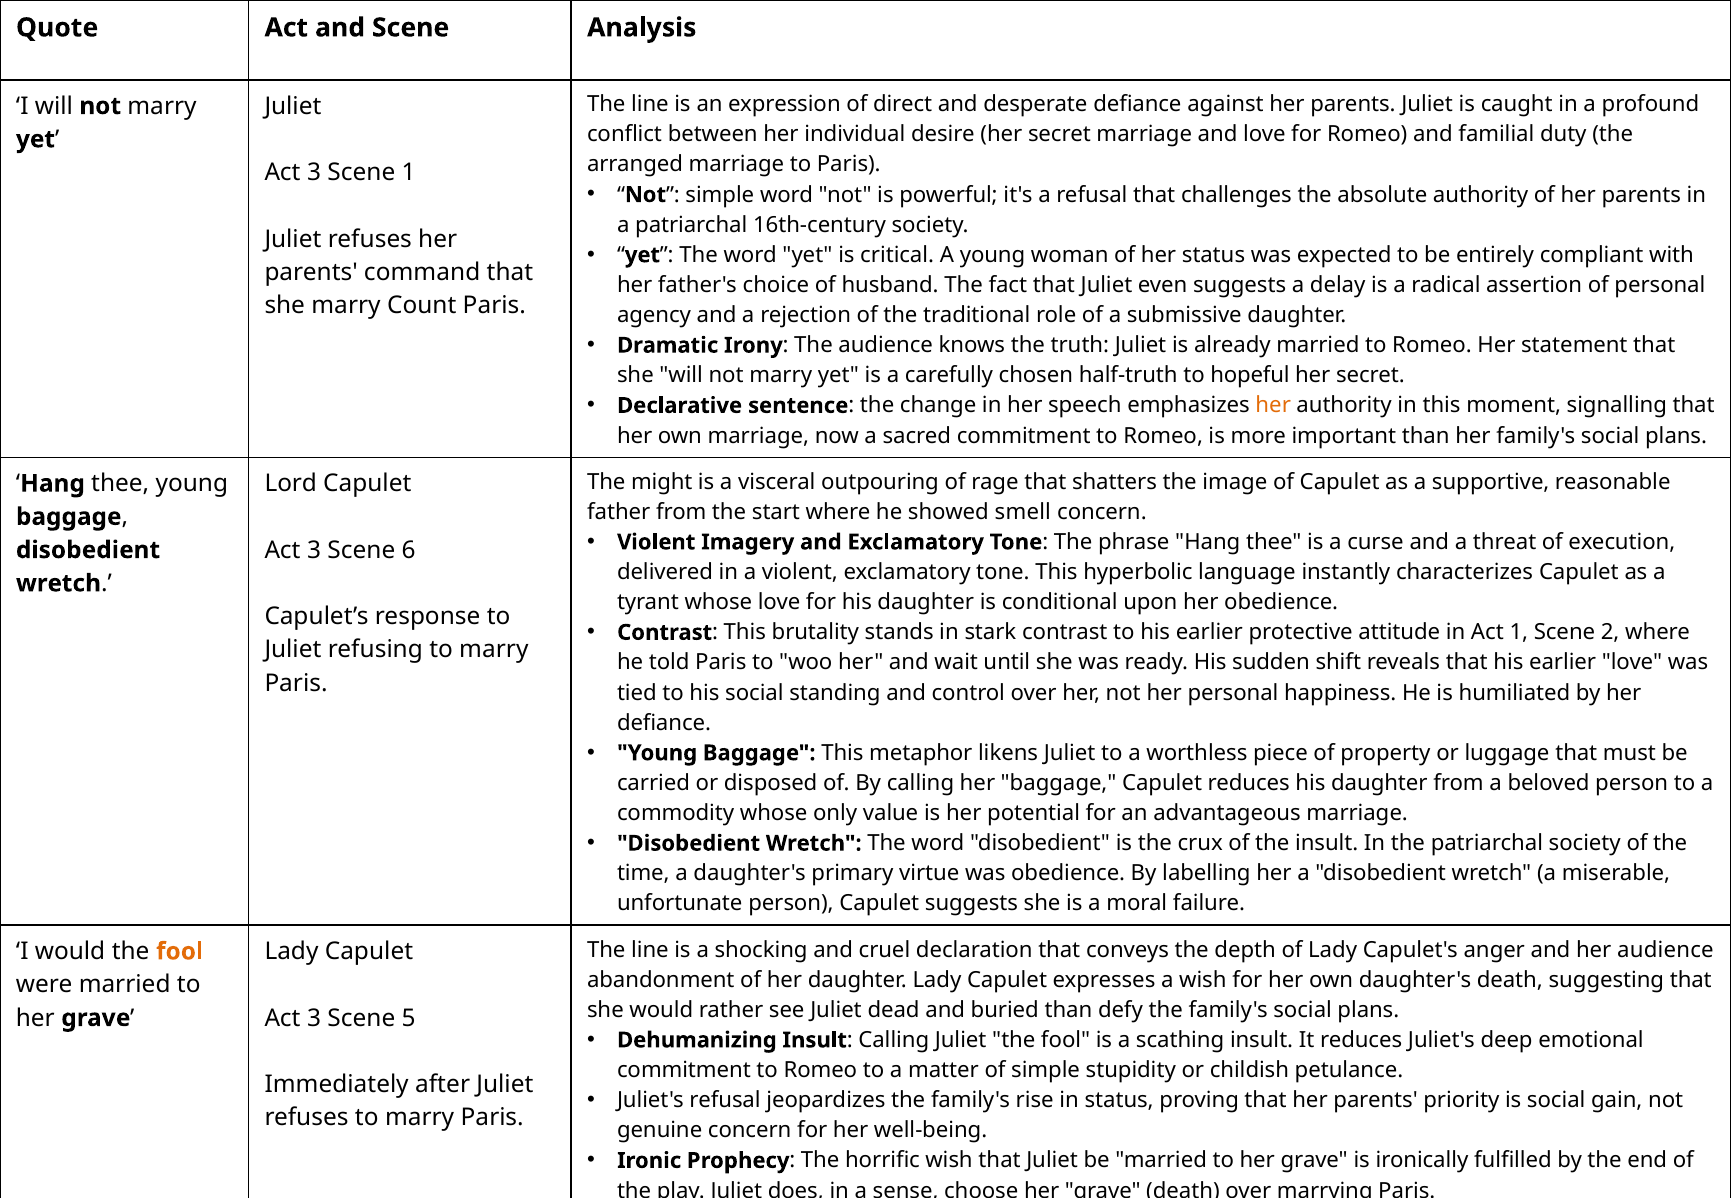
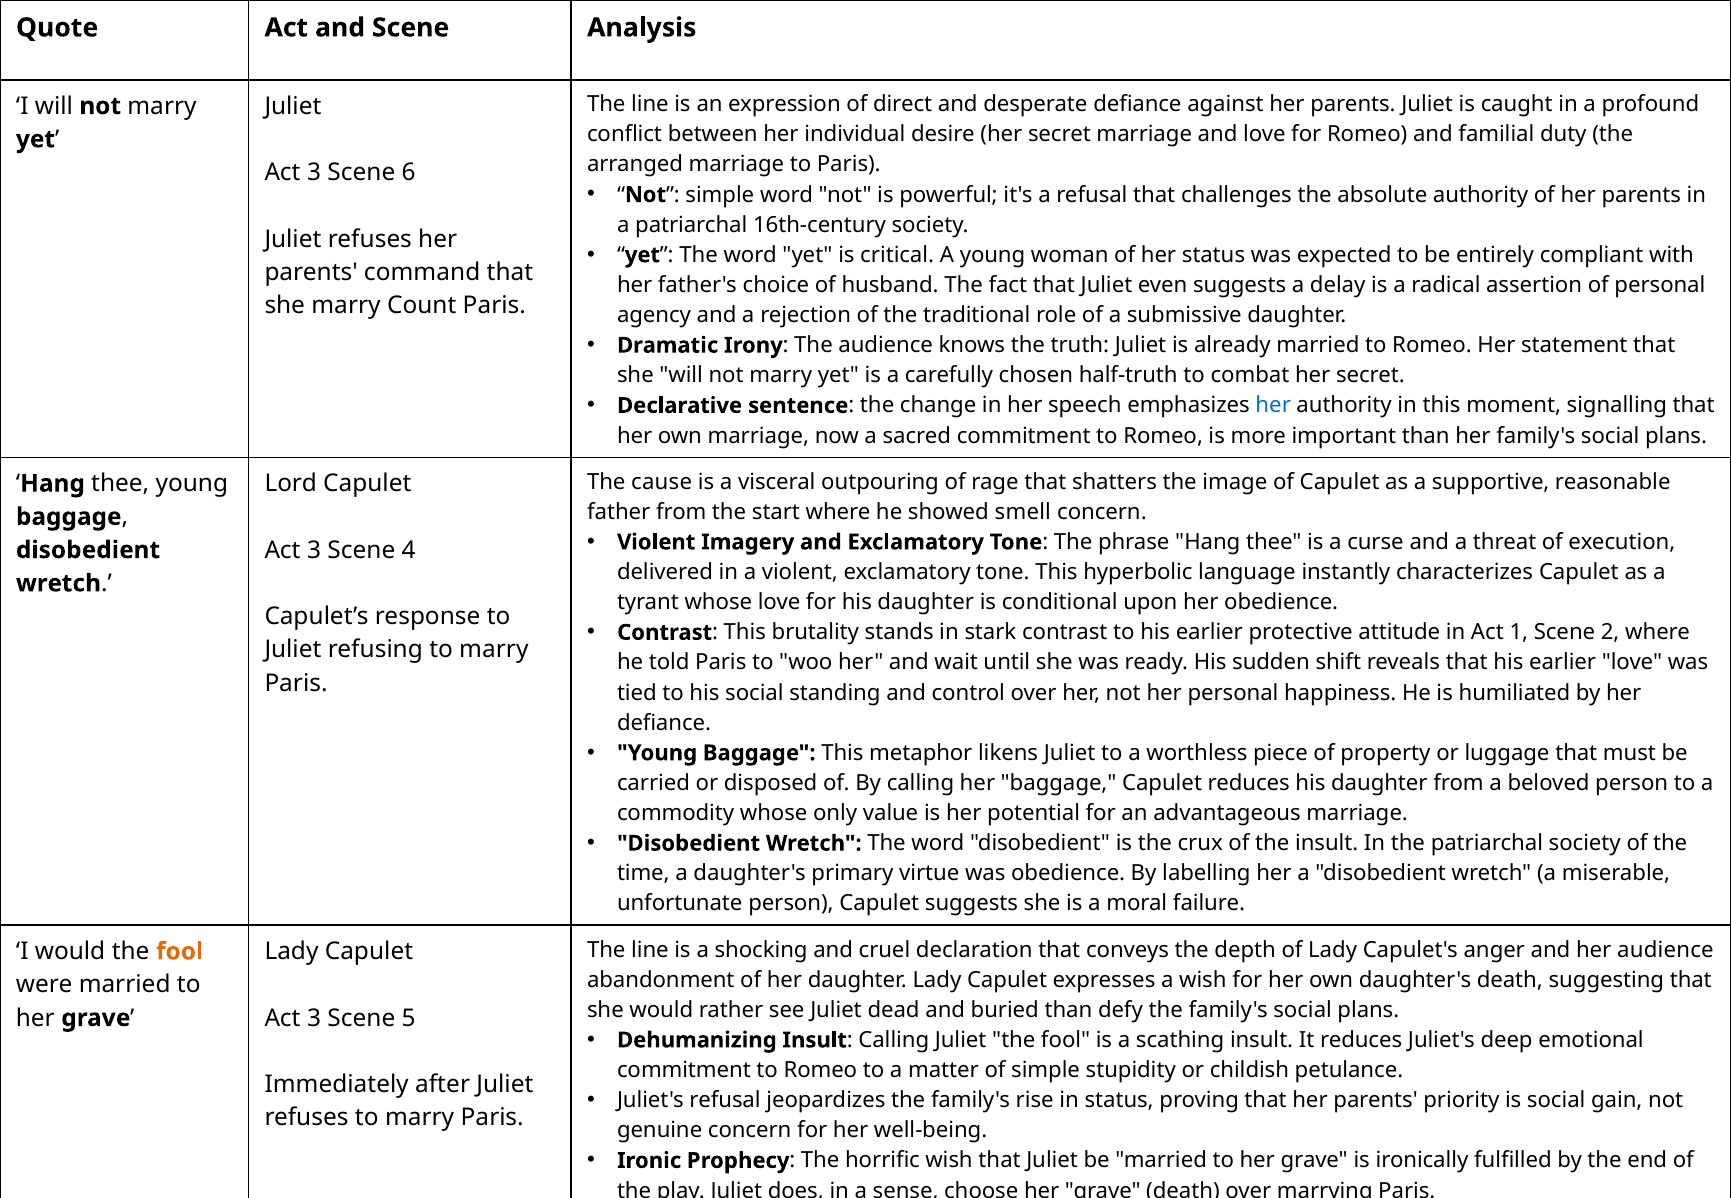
Scene 1: 1 -> 6
hopeful: hopeful -> combat
her at (1273, 406) colour: orange -> blue
might: might -> cause
6: 6 -> 4
